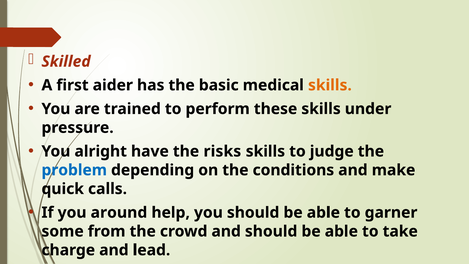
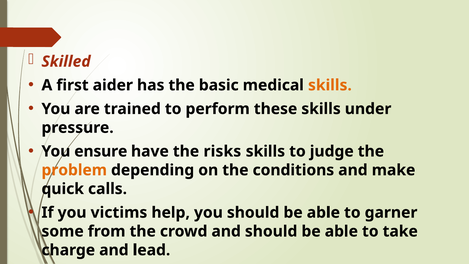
alright: alright -> ensure
problem colour: blue -> orange
around: around -> victims
